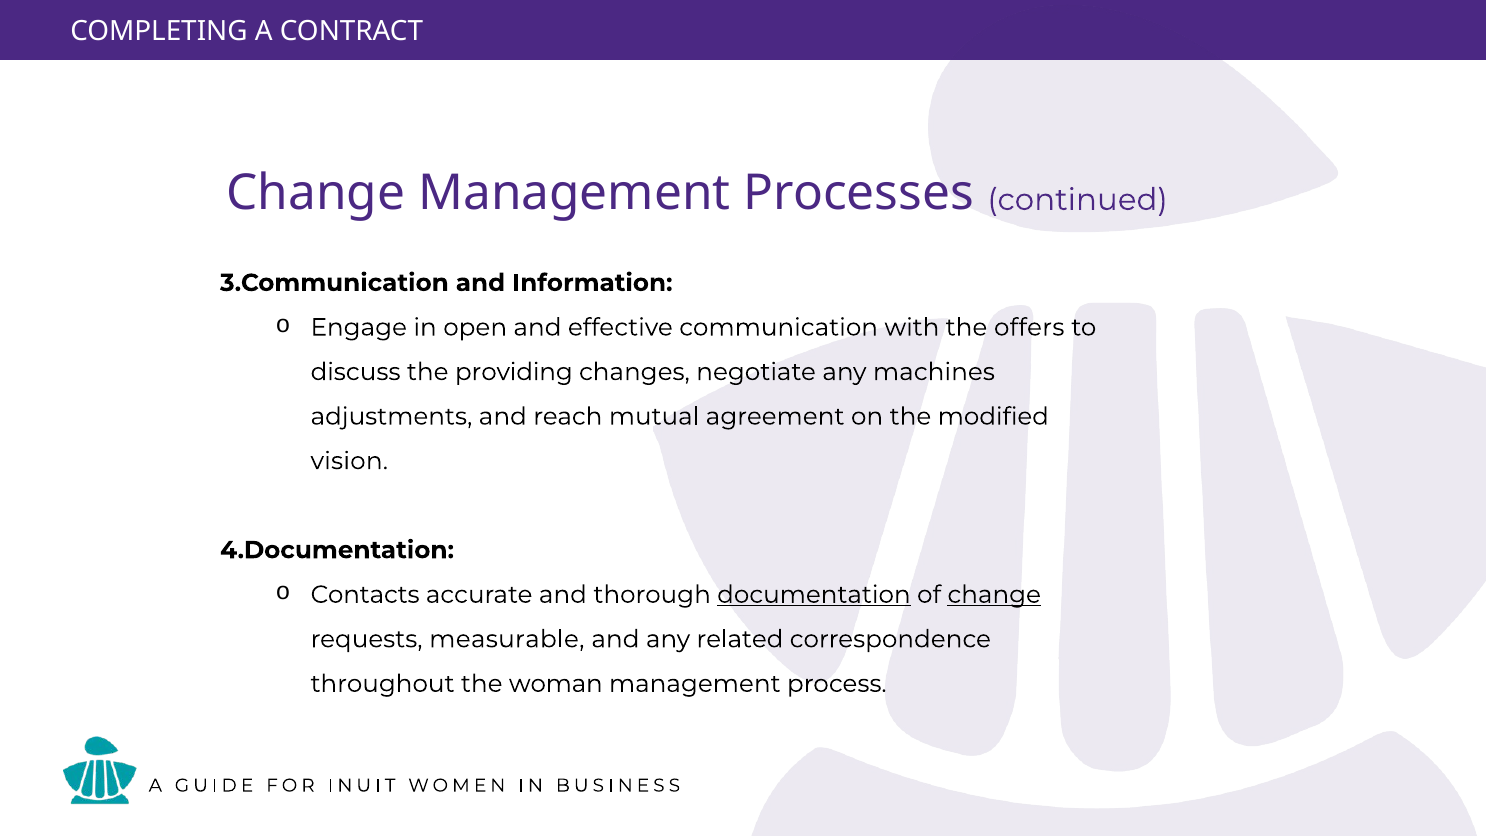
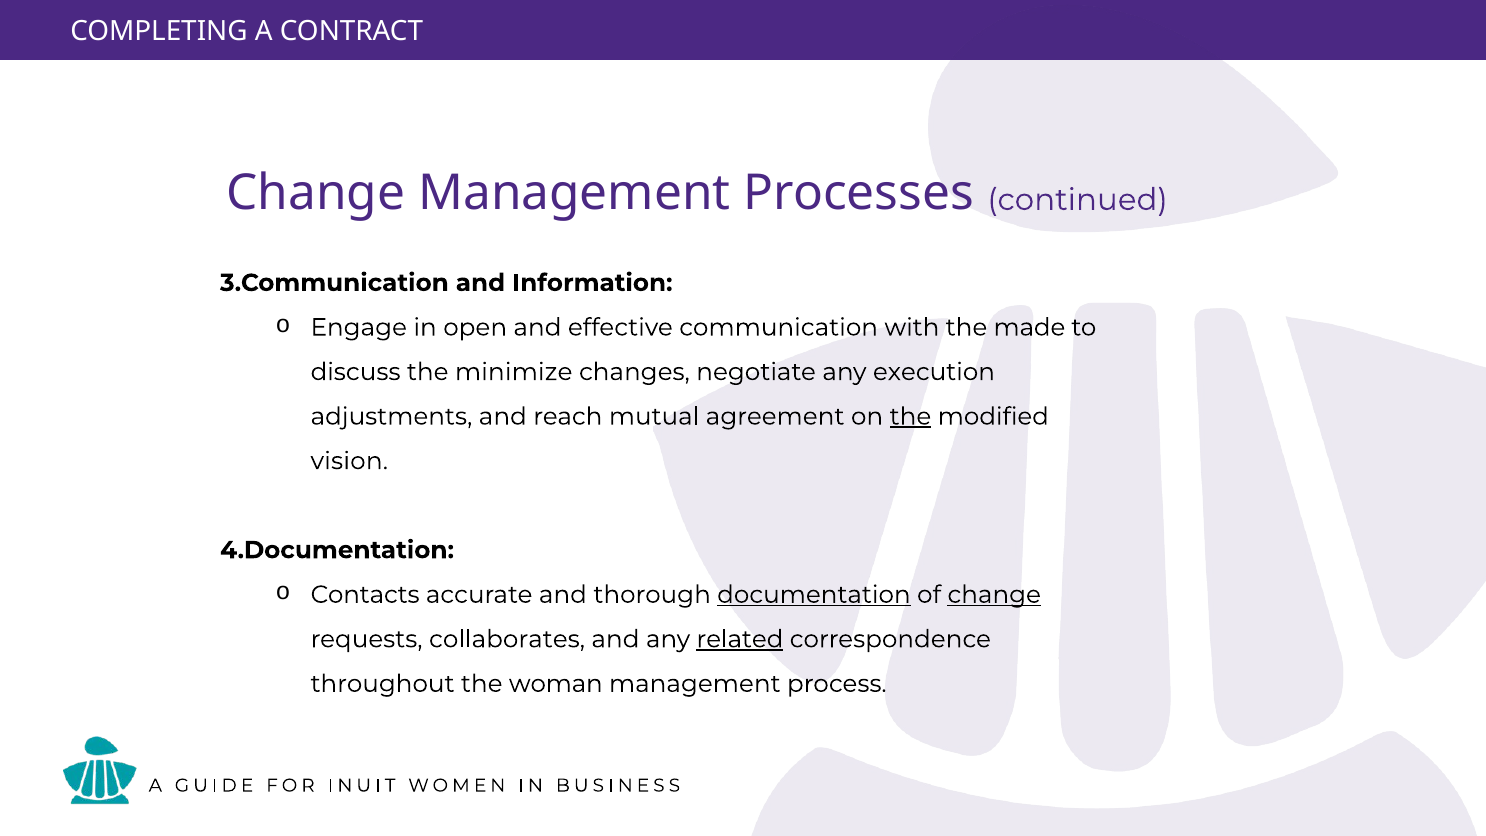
offers: offers -> made
providing: providing -> minimize
machines: machines -> execution
the at (910, 416) underline: none -> present
measurable: measurable -> collaborates
related underline: none -> present
